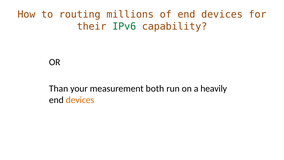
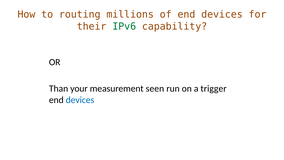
both: both -> seen
heavily: heavily -> trigger
devices at (80, 100) colour: orange -> blue
